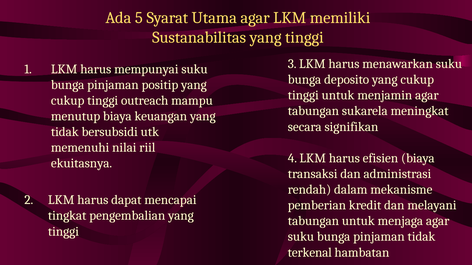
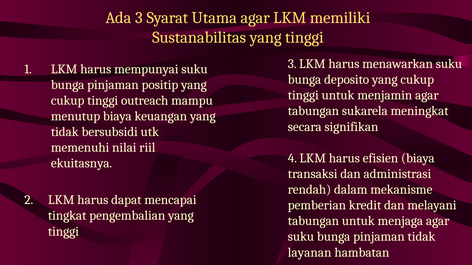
Ada 5: 5 -> 3
terkenal: terkenal -> layanan
